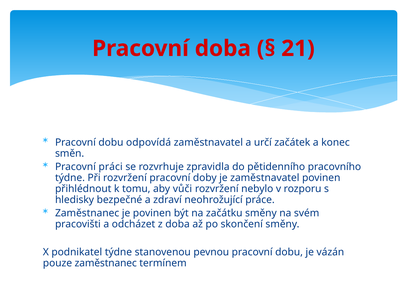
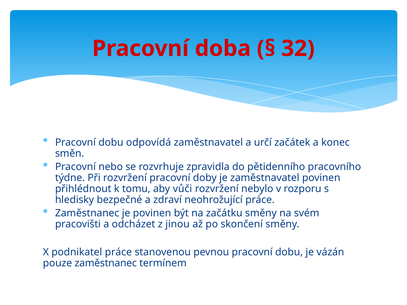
21: 21 -> 32
práci: práci -> nebo
z doba: doba -> jinou
podnikatel týdne: týdne -> práce
